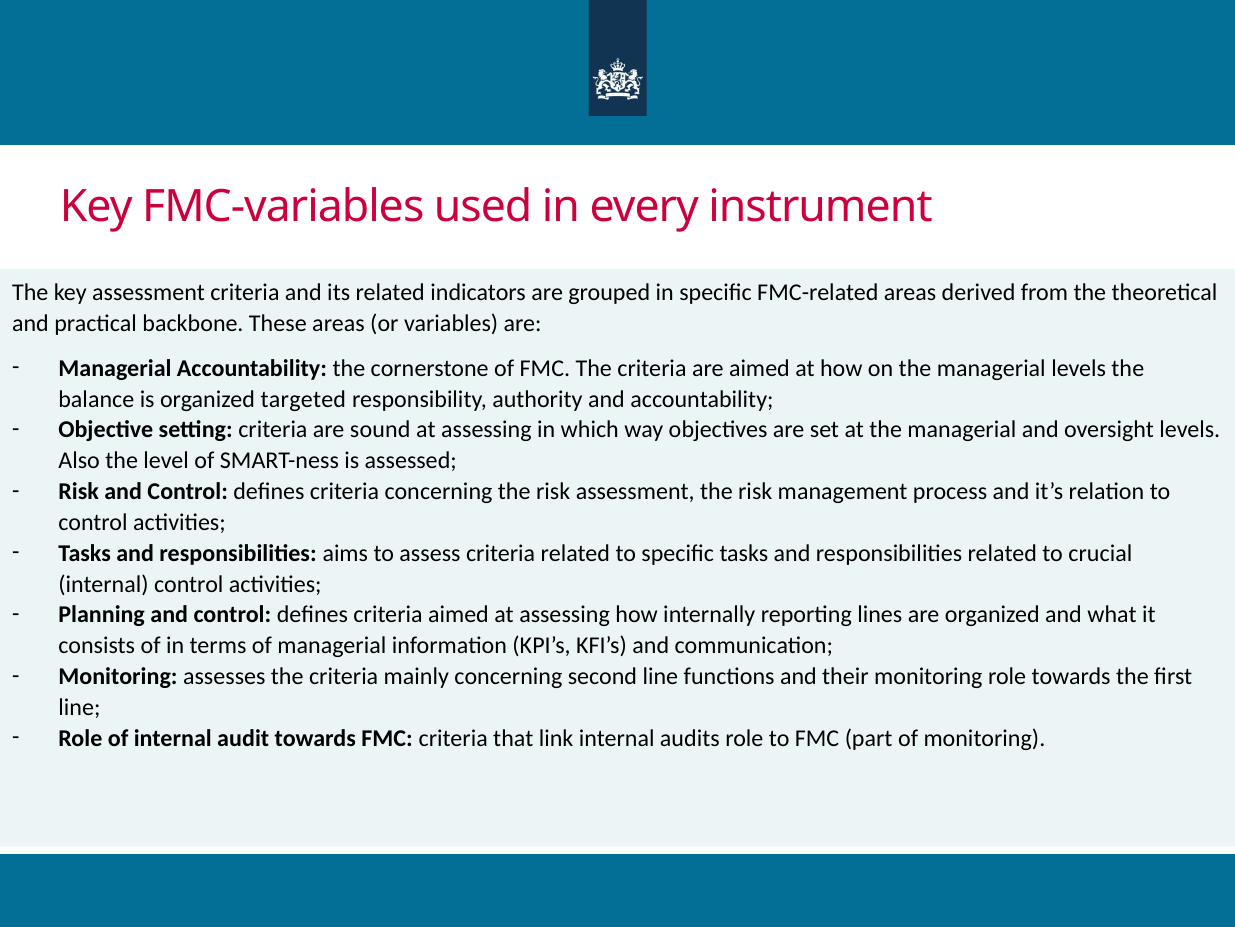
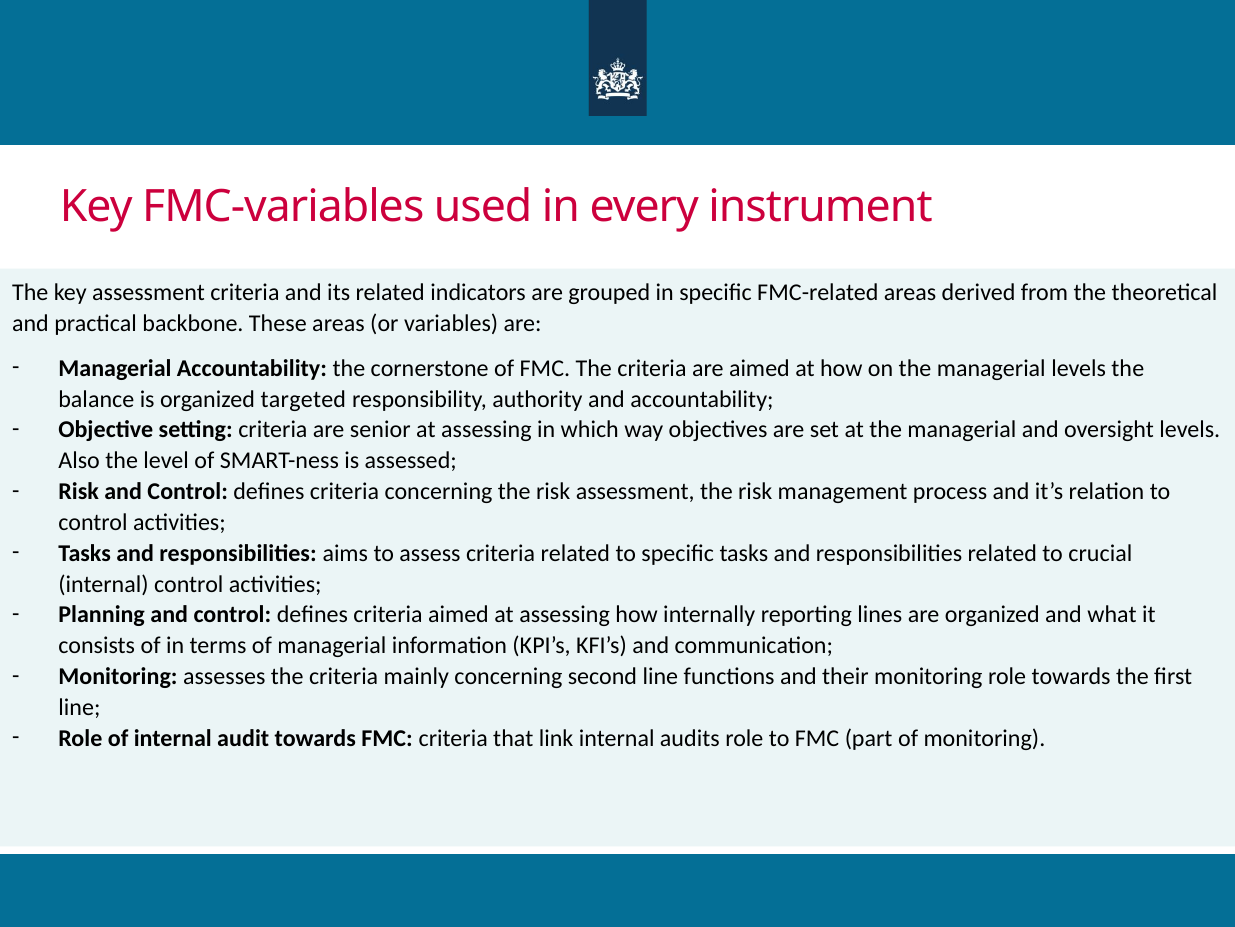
sound: sound -> senior
